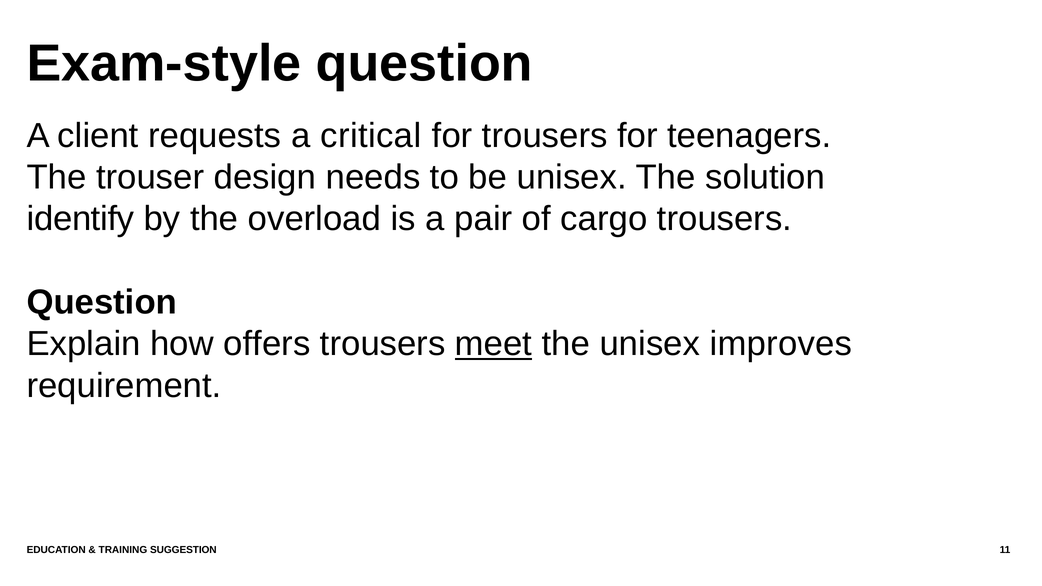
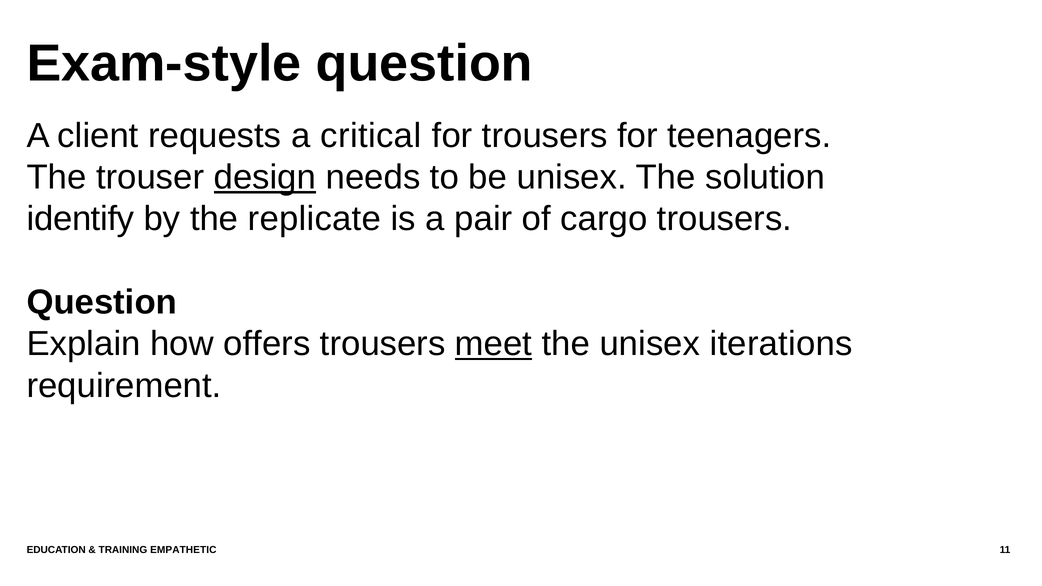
design underline: none -> present
overload: overload -> replicate
improves: improves -> iterations
SUGGESTION: SUGGESTION -> EMPATHETIC
